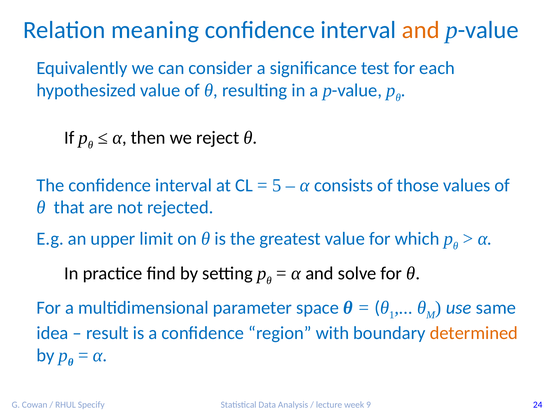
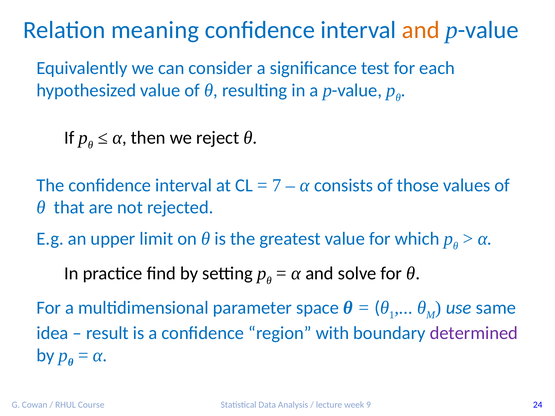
5: 5 -> 7
determined colour: orange -> purple
Specify: Specify -> Course
